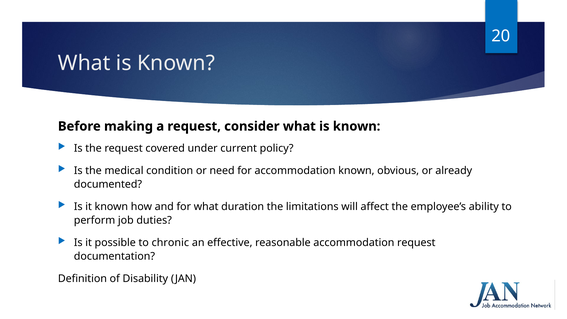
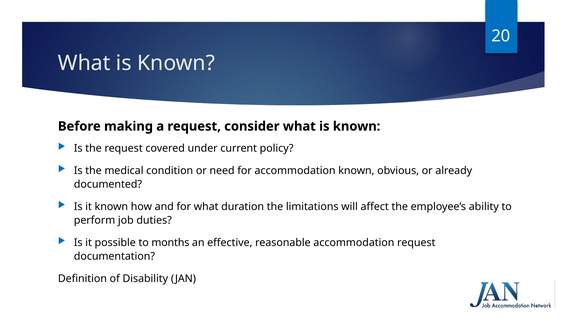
chronic: chronic -> months
